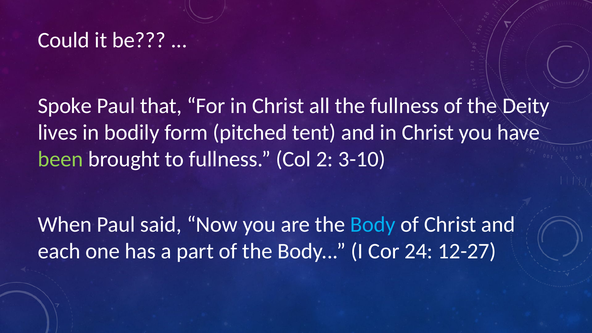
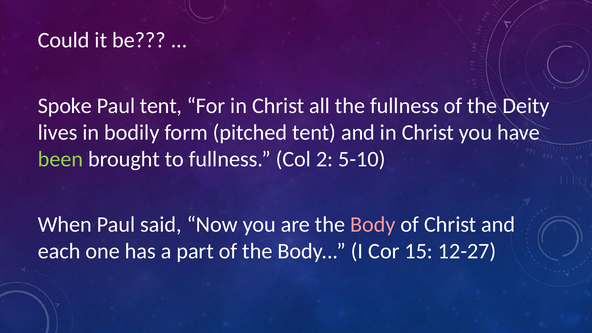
Paul that: that -> tent
3-10: 3-10 -> 5-10
Body at (373, 225) colour: light blue -> pink
24: 24 -> 15
